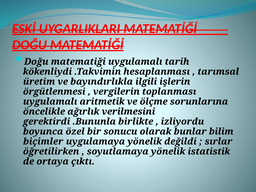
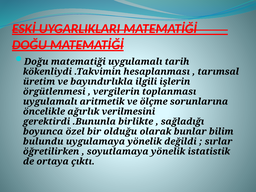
izliyordu: izliyordu -> sağladığı
sonucu: sonucu -> olduğu
biçimler: biçimler -> bulundu
